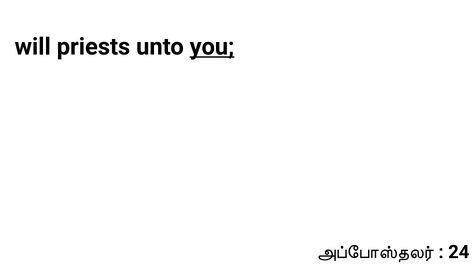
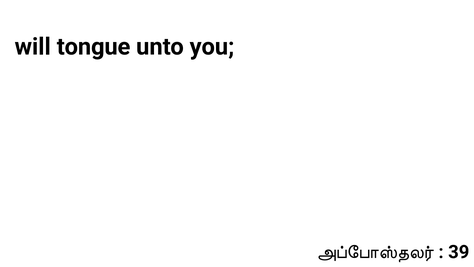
priests: priests -> tongue
you underline: present -> none
24: 24 -> 39
